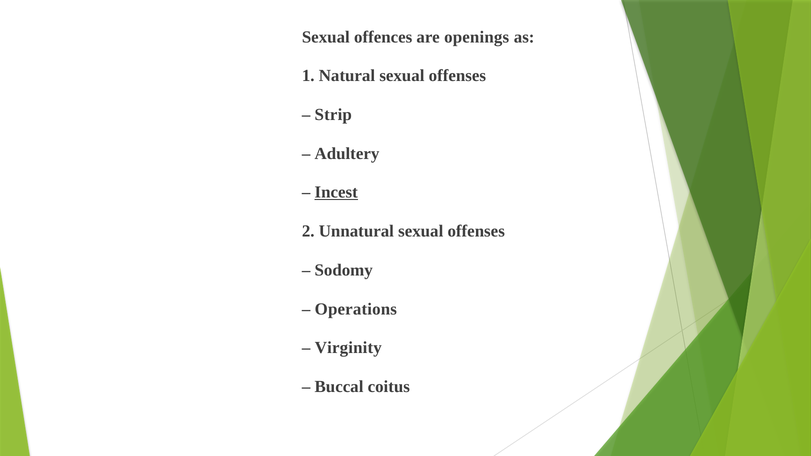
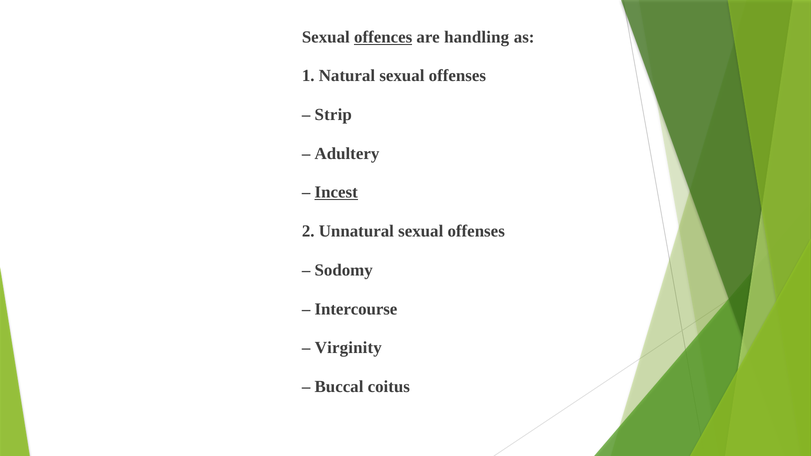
offences underline: none -> present
openings: openings -> handling
Operations: Operations -> Intercourse
